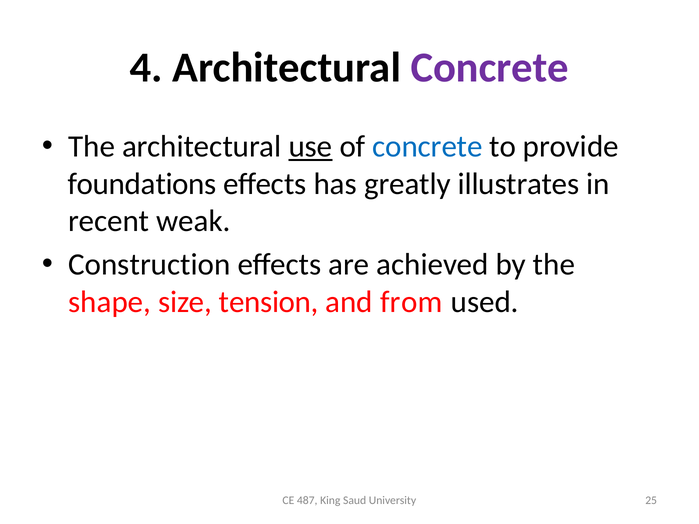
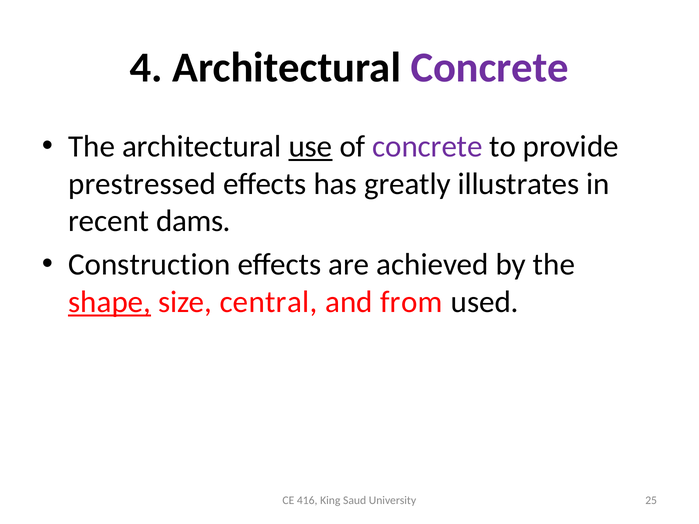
concrete at (427, 147) colour: blue -> purple
foundations: foundations -> prestressed
weak: weak -> dams
shape underline: none -> present
tension: tension -> central
487: 487 -> 416
